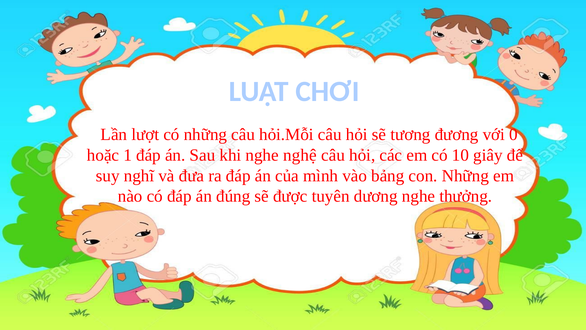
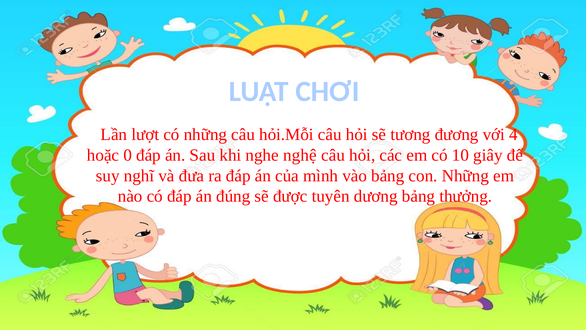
0: 0 -> 4
1: 1 -> 0
dương nghe: nghe -> bảng
